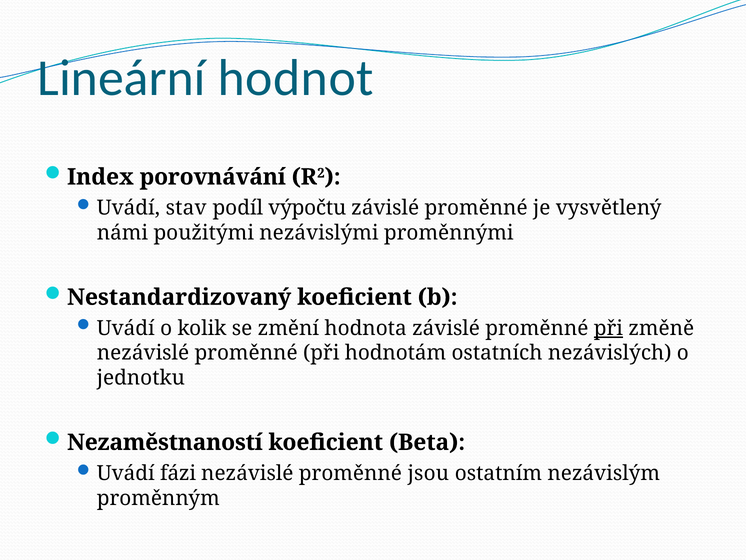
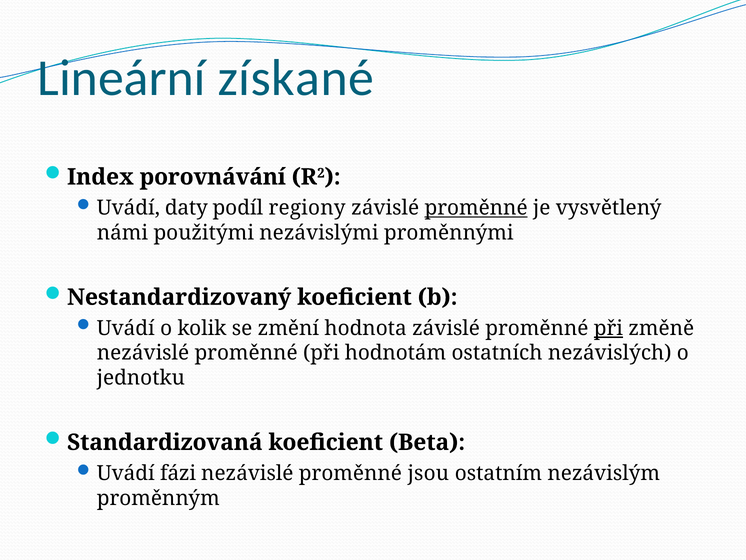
hodnot: hodnot -> získané
stav: stav -> daty
výpočtu: výpočtu -> regiony
proměnné at (476, 208) underline: none -> present
Nezaměstnaností: Nezaměstnaností -> Standardizovaná
